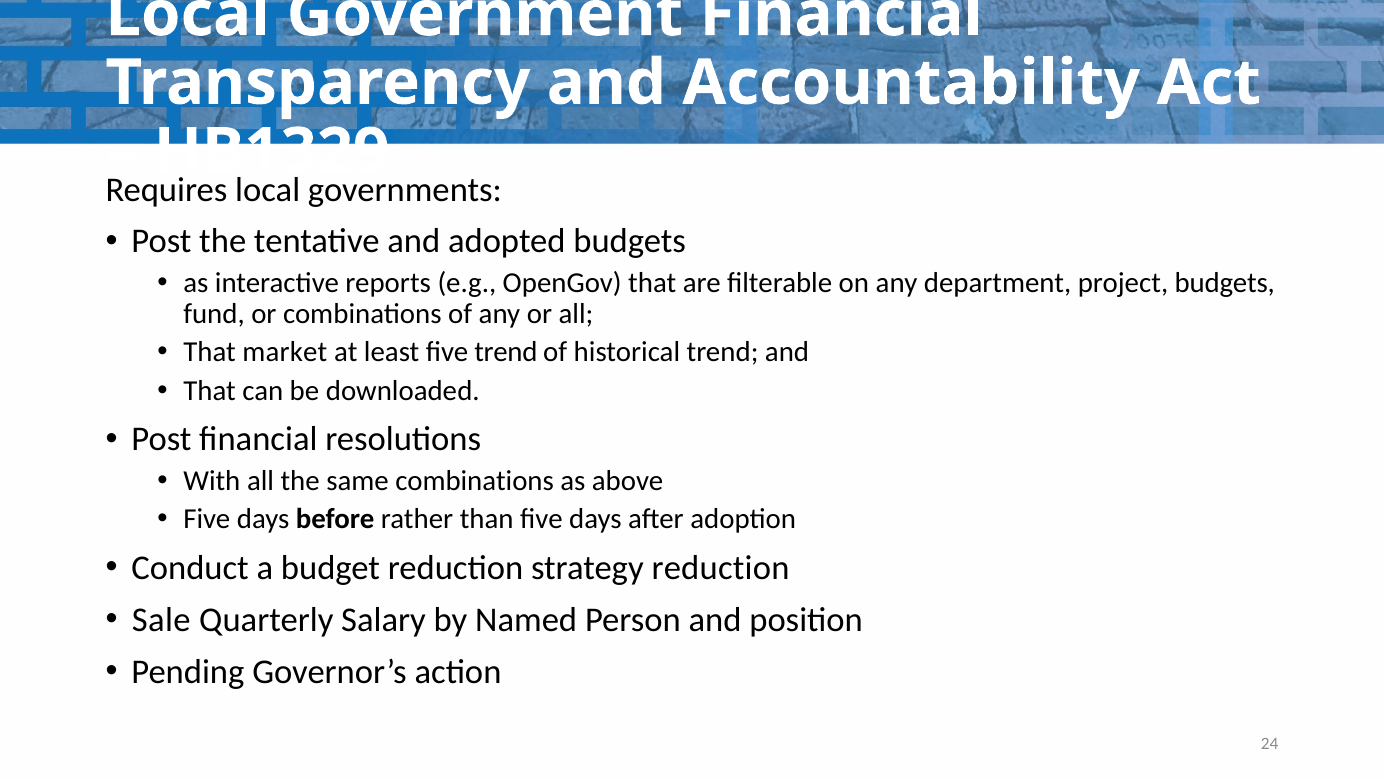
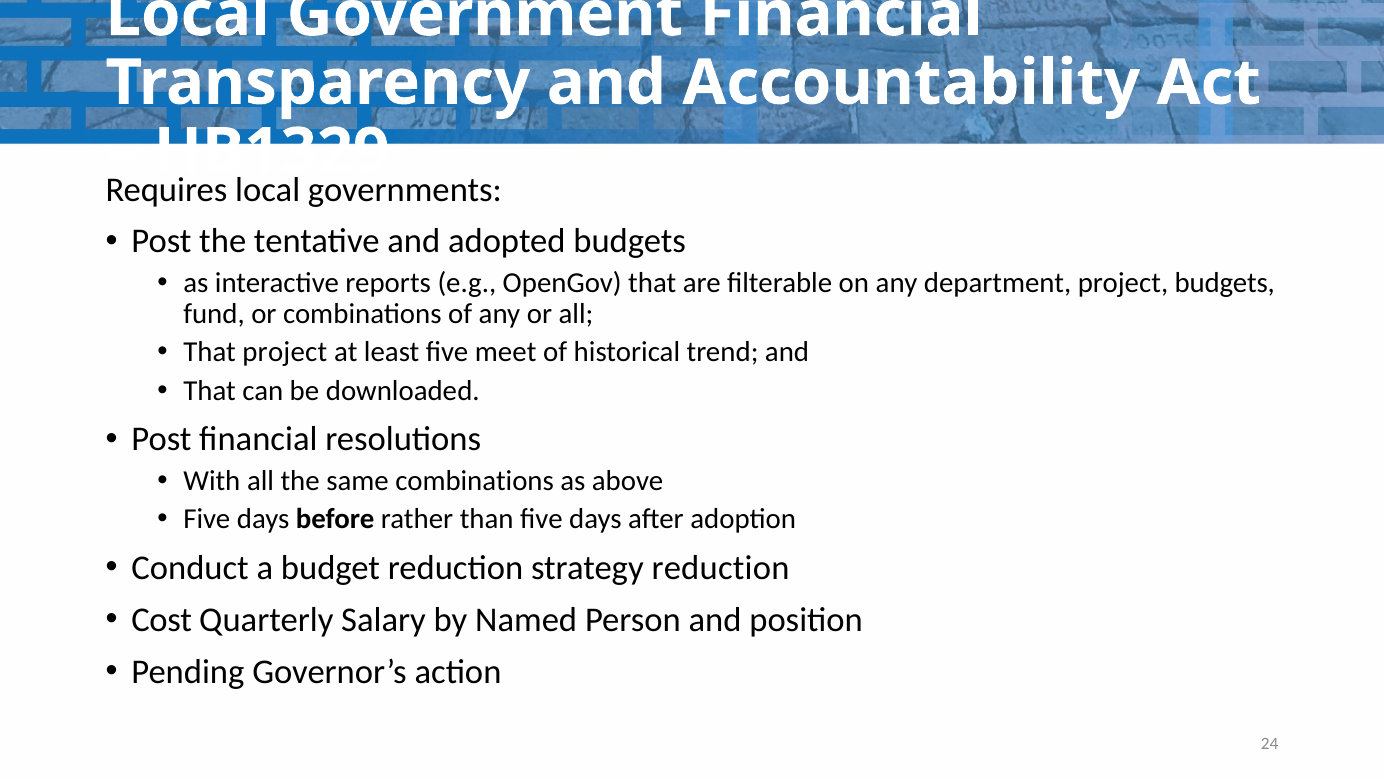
That market: market -> project
five trend: trend -> meet
Sale: Sale -> Cost
